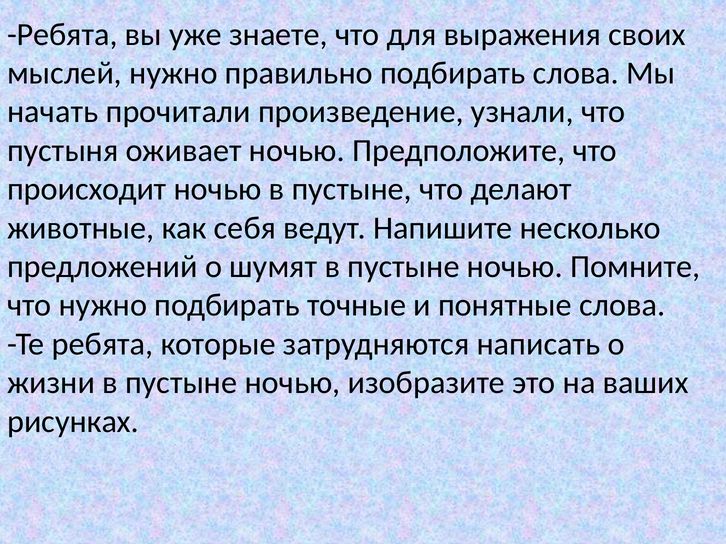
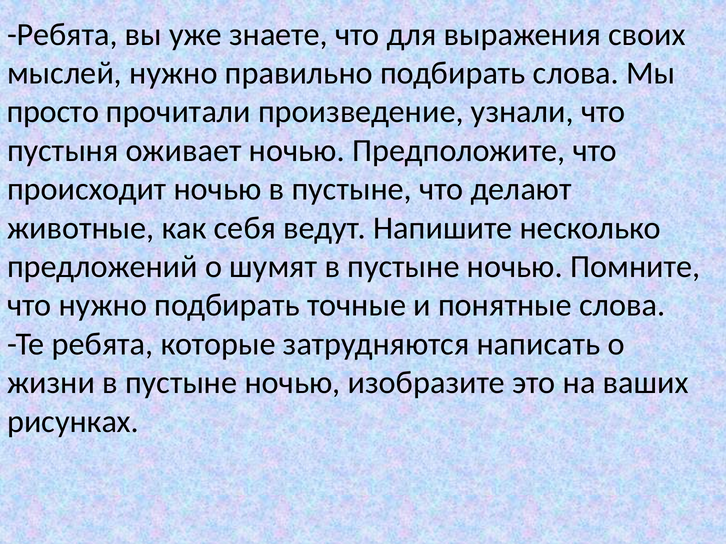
начать: начать -> просто
